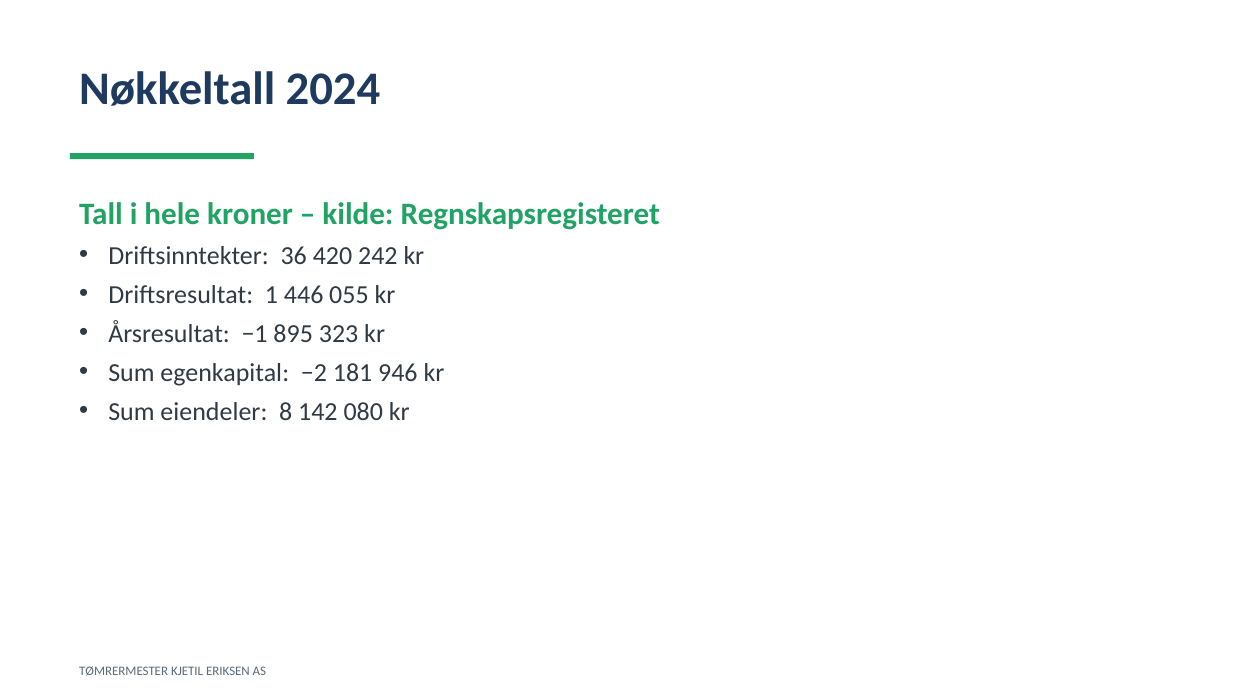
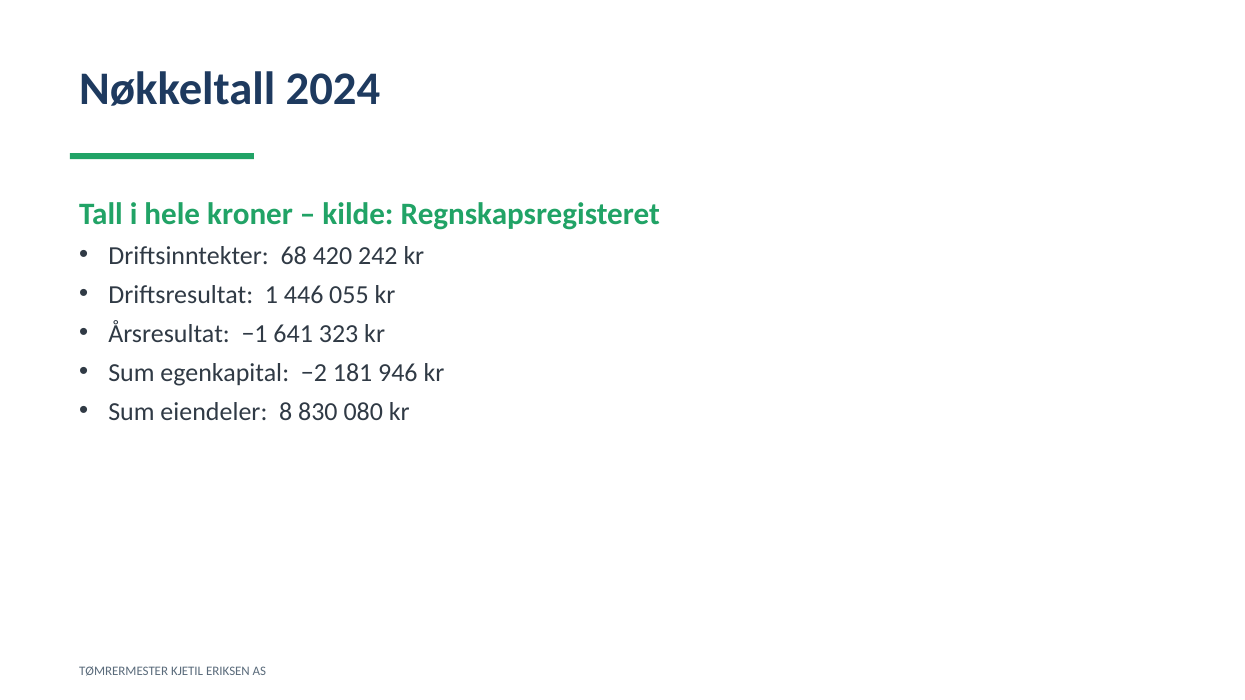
36: 36 -> 68
895: 895 -> 641
142: 142 -> 830
